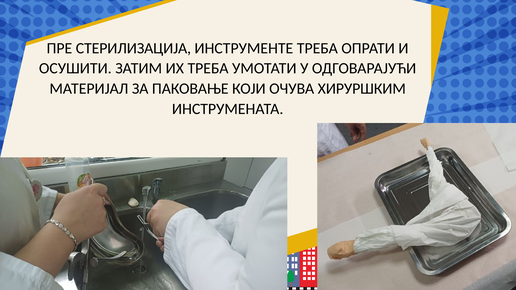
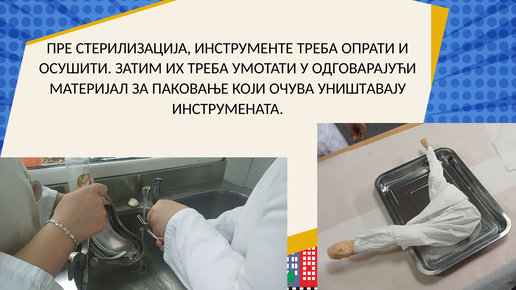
ХИРУРШКИМ: ХИРУРШКИМ -> УНИШТАВАЈУ
